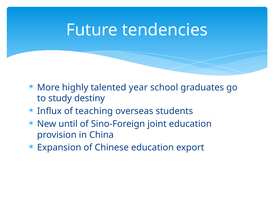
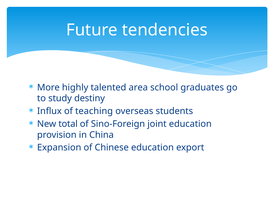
year: year -> area
until: until -> total
